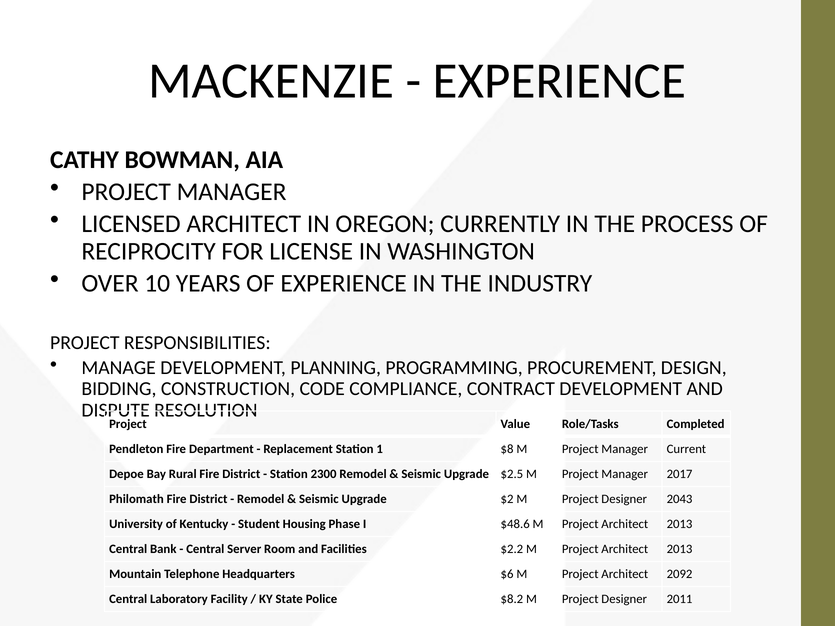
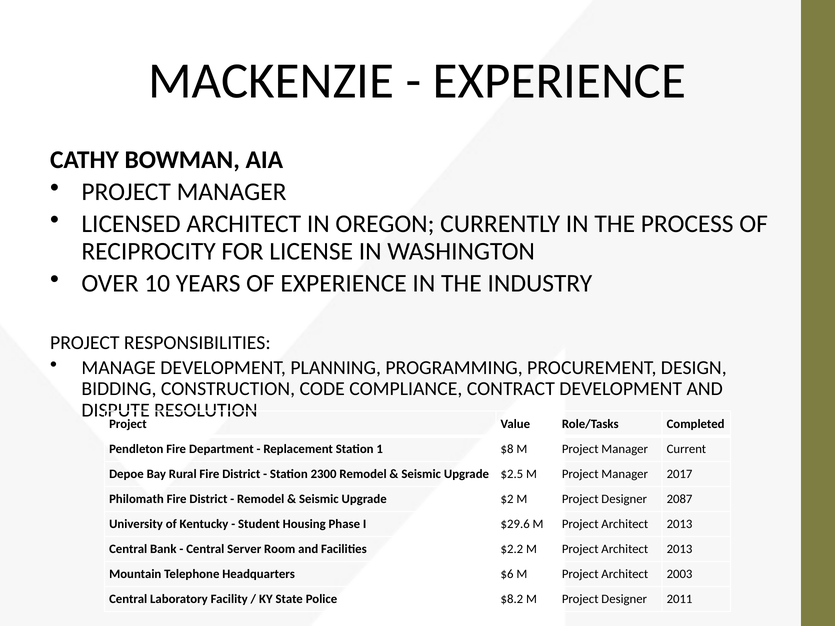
2043: 2043 -> 2087
$48.6: $48.6 -> $29.6
2092: 2092 -> 2003
